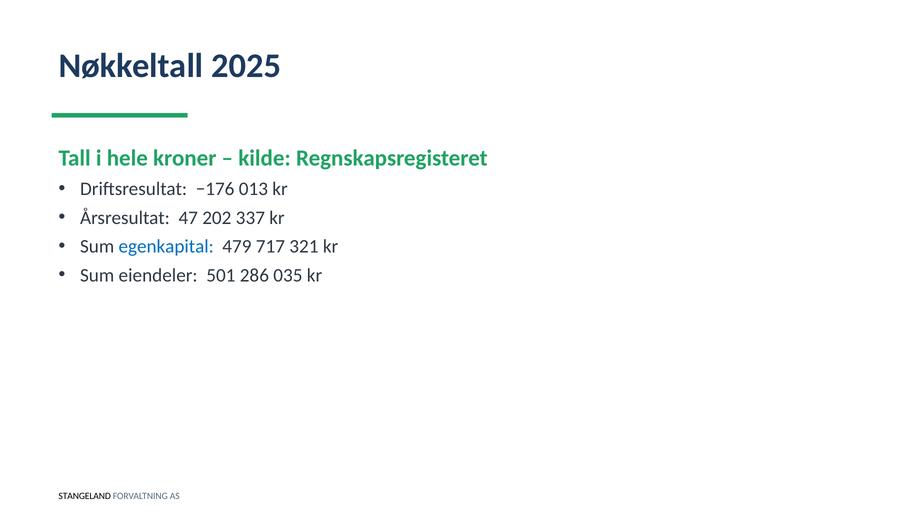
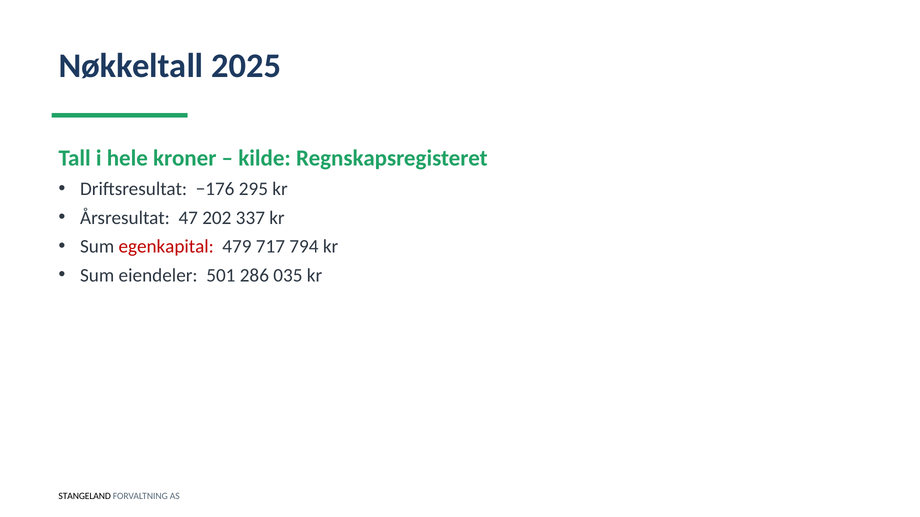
013: 013 -> 295
egenkapital colour: blue -> red
321: 321 -> 794
